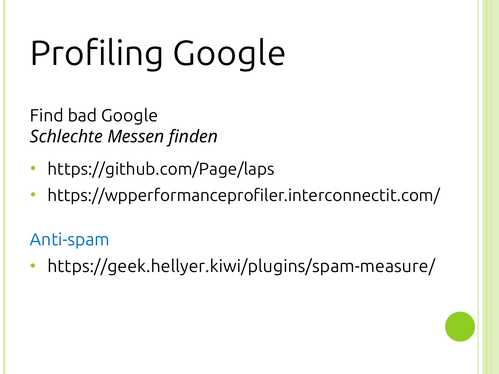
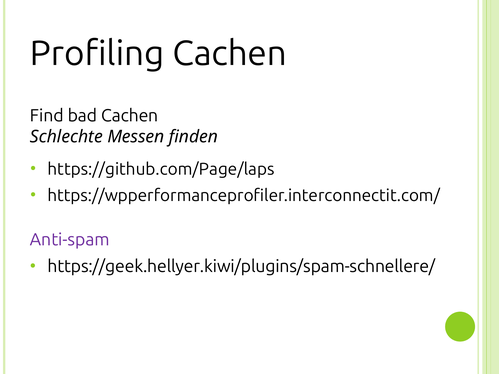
Profiling Google: Google -> Cachen
bad Google: Google -> Cachen
Anti-spam colour: blue -> purple
https://geek.hellyer.kiwi/plugins/spam-measure/: https://geek.hellyer.kiwi/plugins/spam-measure/ -> https://geek.hellyer.kiwi/plugins/spam-schnellere/
